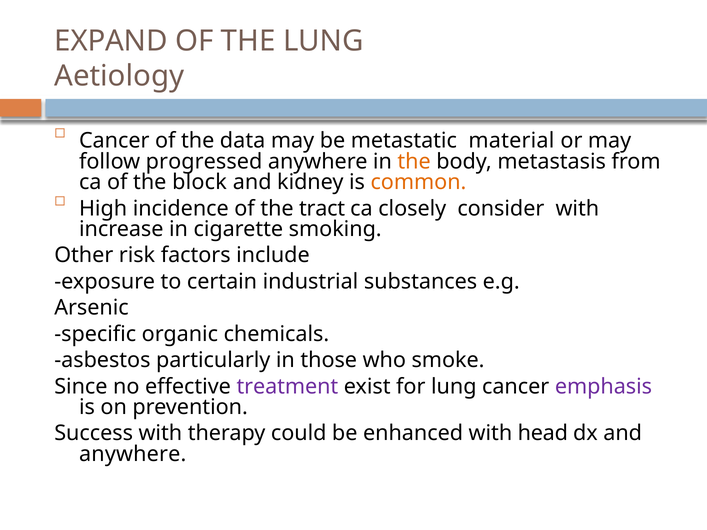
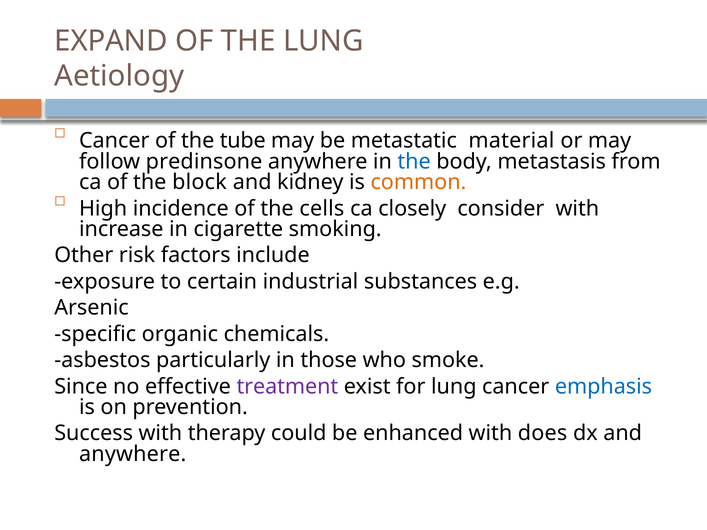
data: data -> tube
progressed: progressed -> predinsone
the at (414, 162) colour: orange -> blue
tract: tract -> cells
emphasis colour: purple -> blue
head: head -> does
